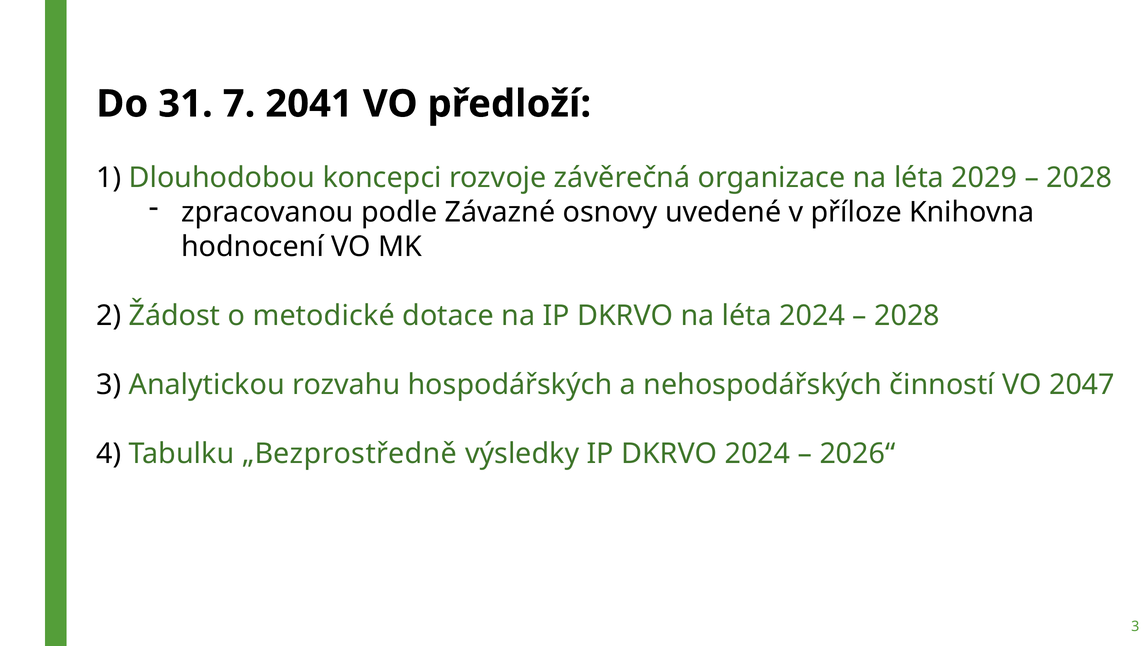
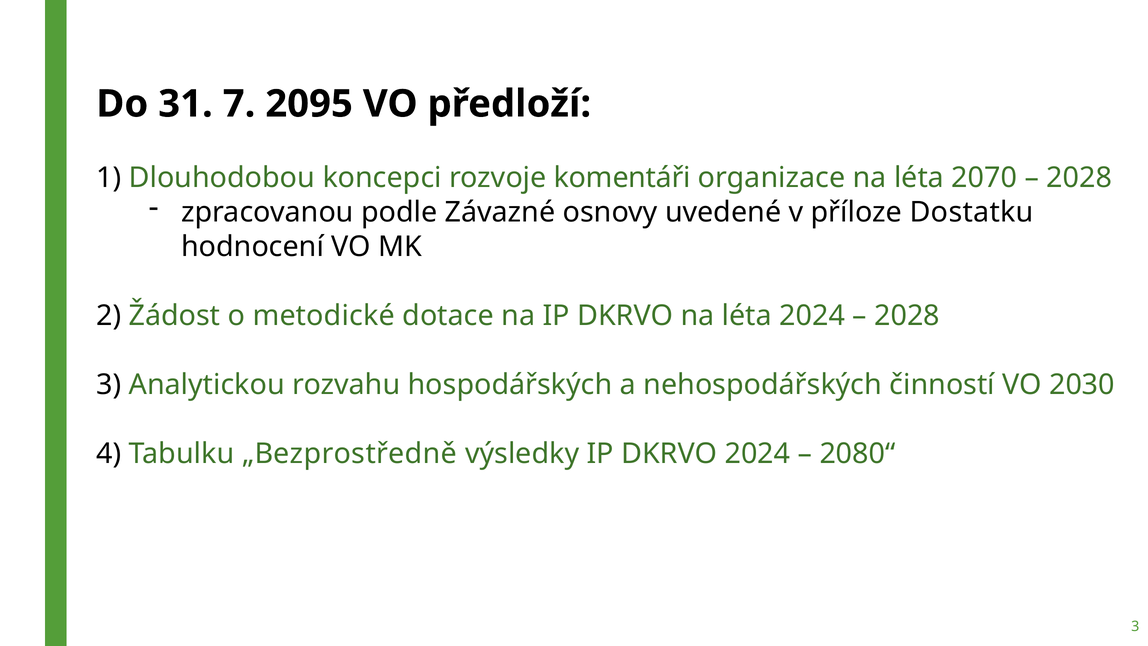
2041: 2041 -> 2095
závěrečná: závěrečná -> komentáři
2029: 2029 -> 2070
Knihovna: Knihovna -> Dostatku
2047: 2047 -> 2030
2026“: 2026“ -> 2080“
